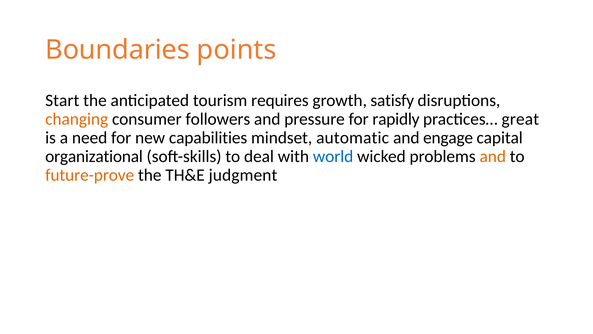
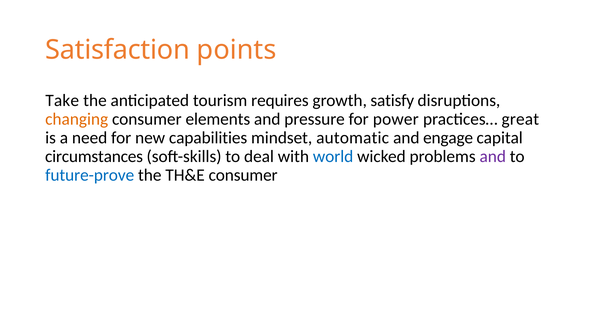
Boundaries: Boundaries -> Satisfaction
Start: Start -> Take
followers: followers -> elements
rapidly: rapidly -> power
organizational: organizational -> circumstances
and at (493, 156) colour: orange -> purple
future-prove colour: orange -> blue
TH&E judgment: judgment -> consumer
